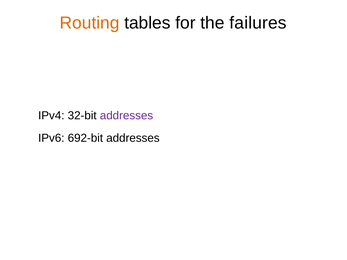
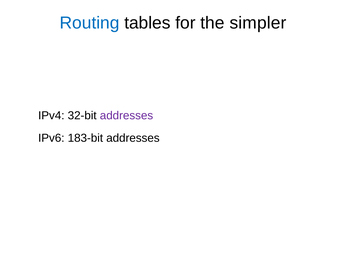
Routing colour: orange -> blue
failures: failures -> simpler
692-bit: 692-bit -> 183-bit
